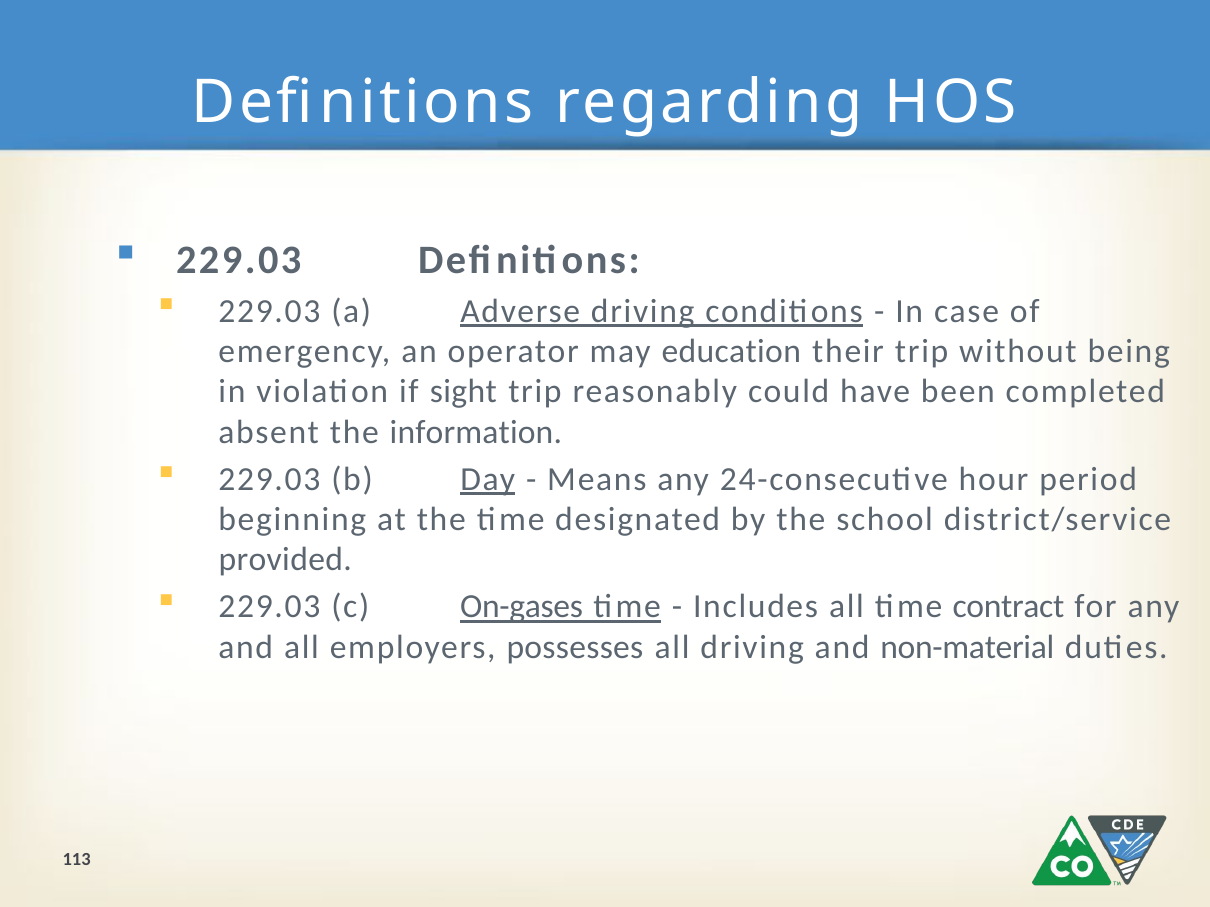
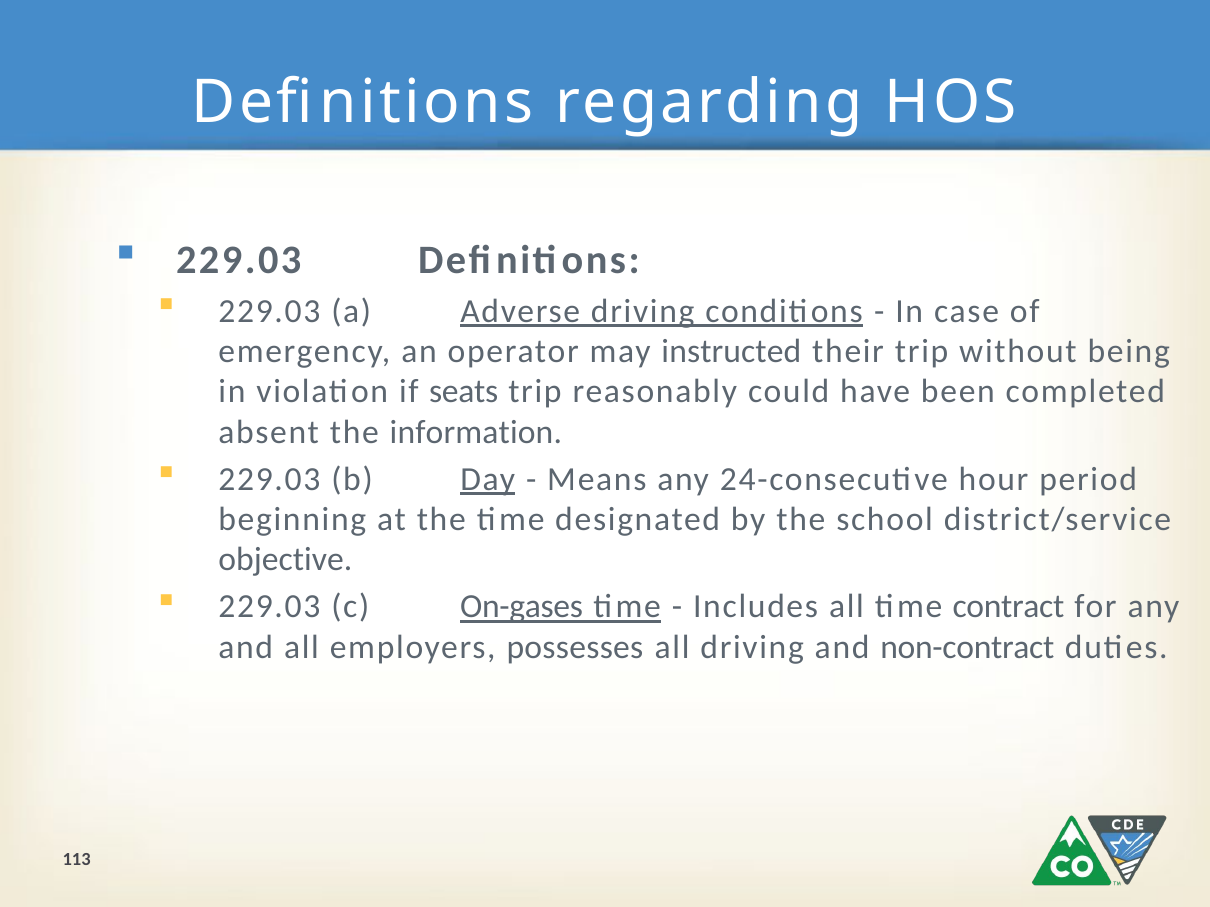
education: education -> instructed
sight: sight -> seats
provided: provided -> objective
non-material: non-material -> non-contract
